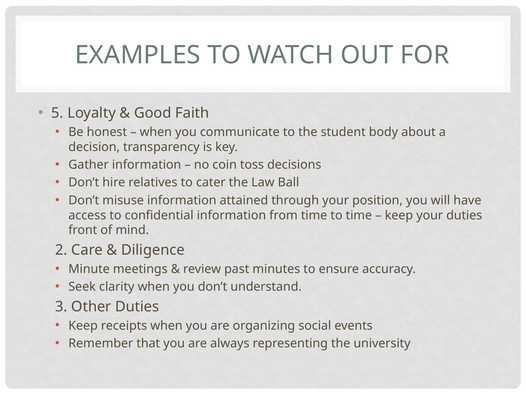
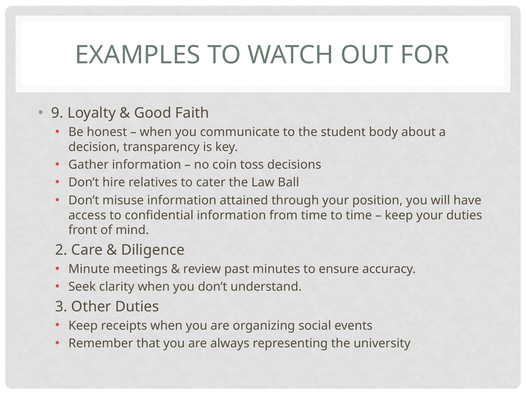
5: 5 -> 9
